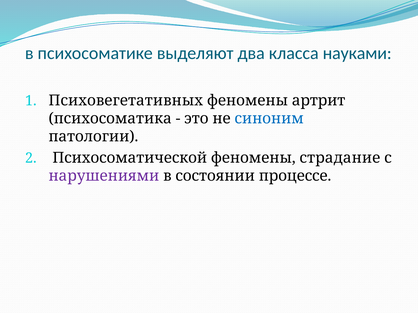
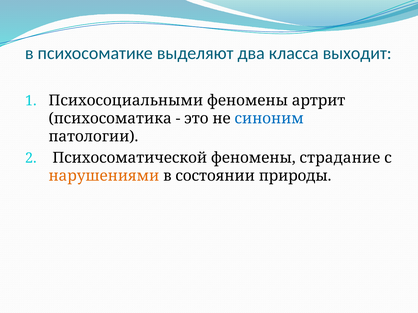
науками: науками -> выходит
Психовегетативных: Психовегетативных -> Психосоциальными
нарушениями colour: purple -> orange
процессе: процессе -> природы
